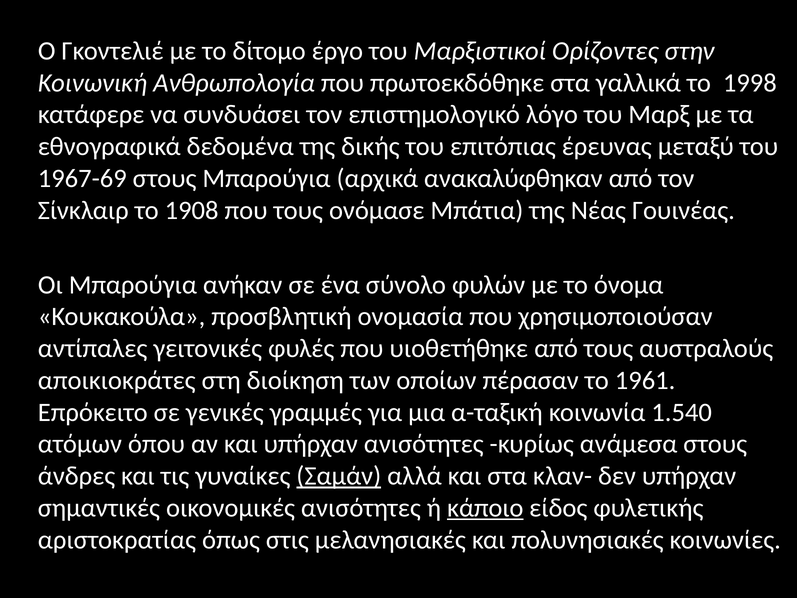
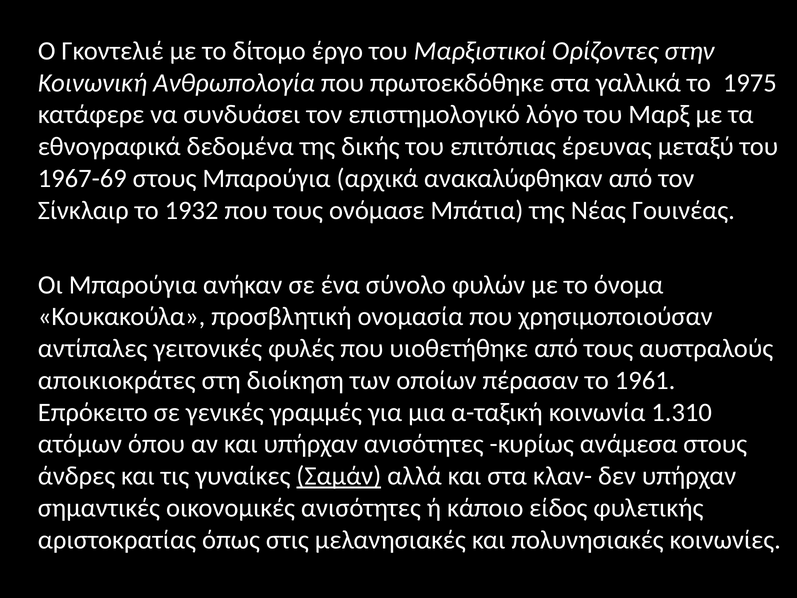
1998: 1998 -> 1975
1908: 1908 -> 1932
1.540: 1.540 -> 1.310
κάποιο underline: present -> none
